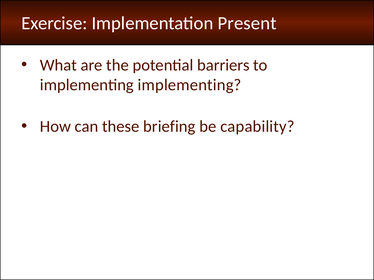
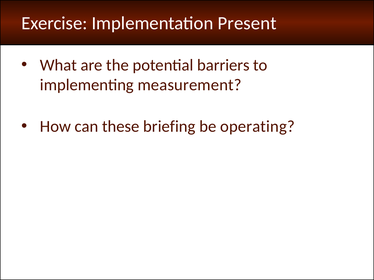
implementing implementing: implementing -> measurement
capability: capability -> operating
